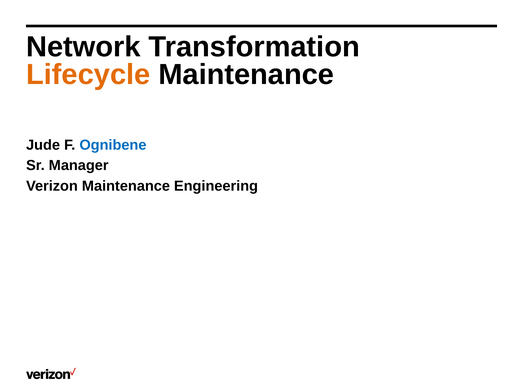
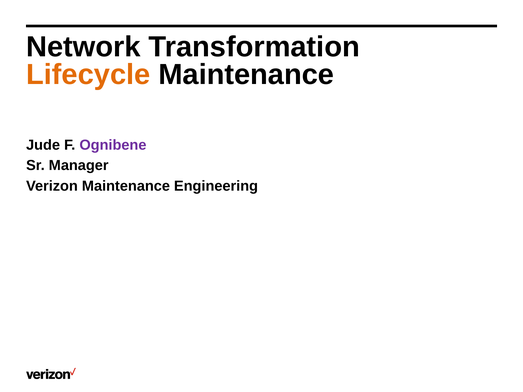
Ognibene colour: blue -> purple
